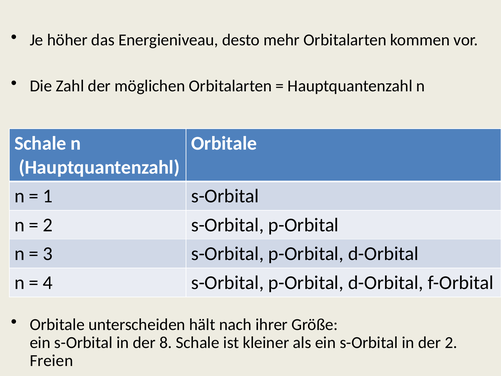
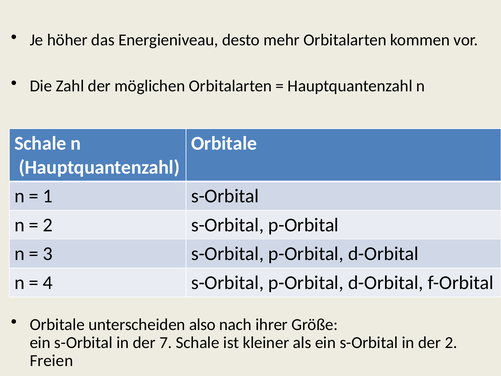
hält: hält -> also
8: 8 -> 7
